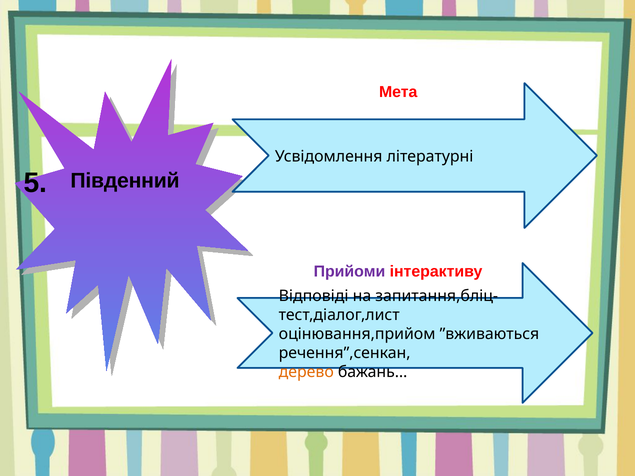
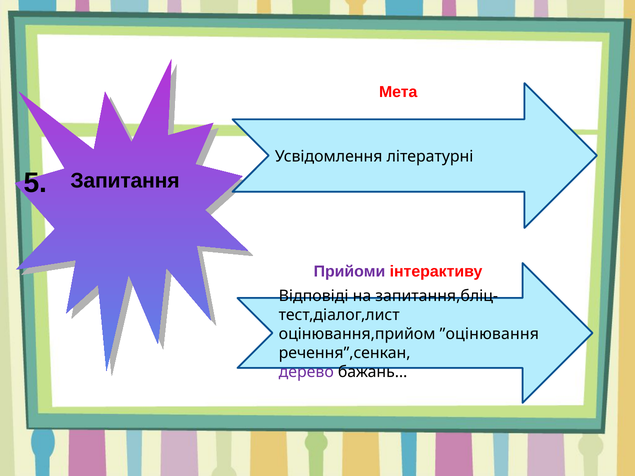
Південний: Південний -> Запитання
”вживаються: ”вживаються -> ”оцінювання
дерево colour: orange -> purple
